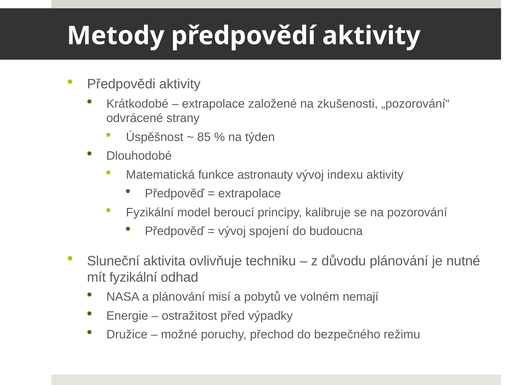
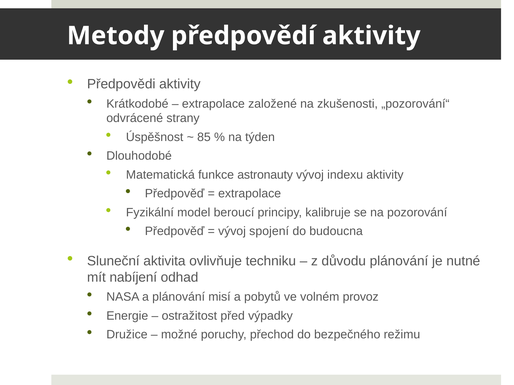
mít fyzikální: fyzikální -> nabíjení
nemají: nemají -> provoz
